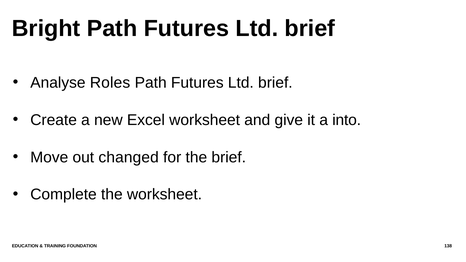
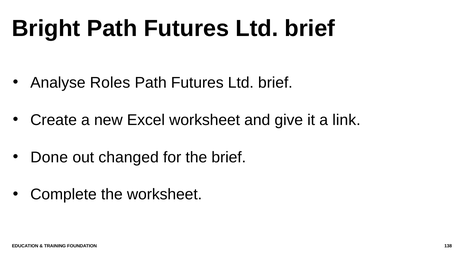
into: into -> link
Move: Move -> Done
